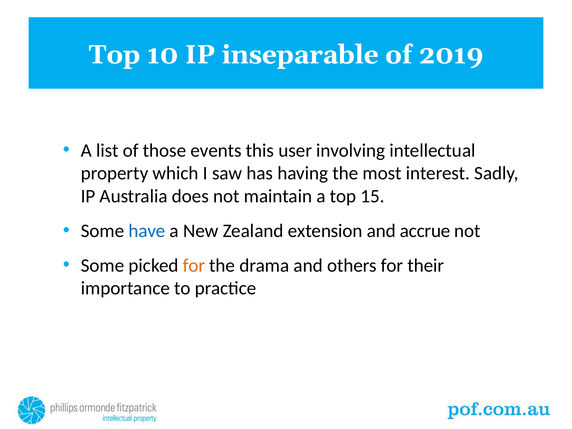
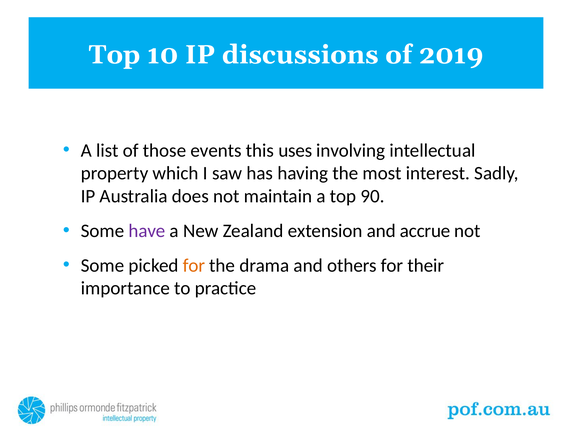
inseparable: inseparable -> discussions
user: user -> uses
15: 15 -> 90
have colour: blue -> purple
